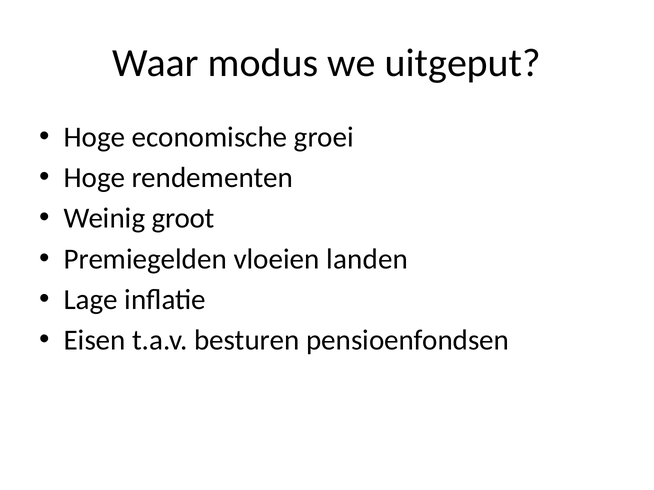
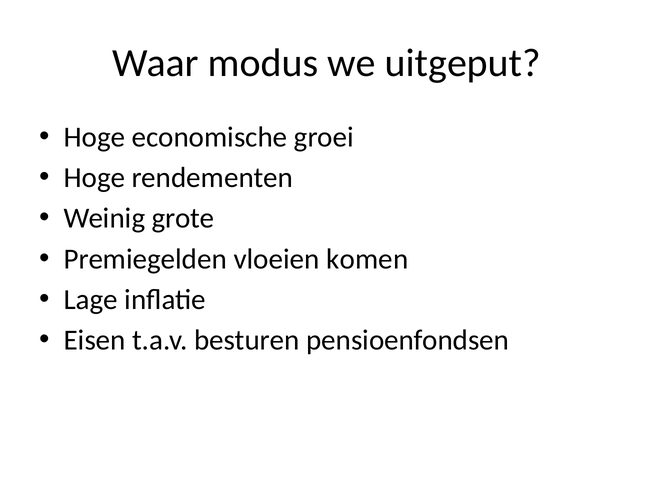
groot: groot -> grote
landen: landen -> komen
